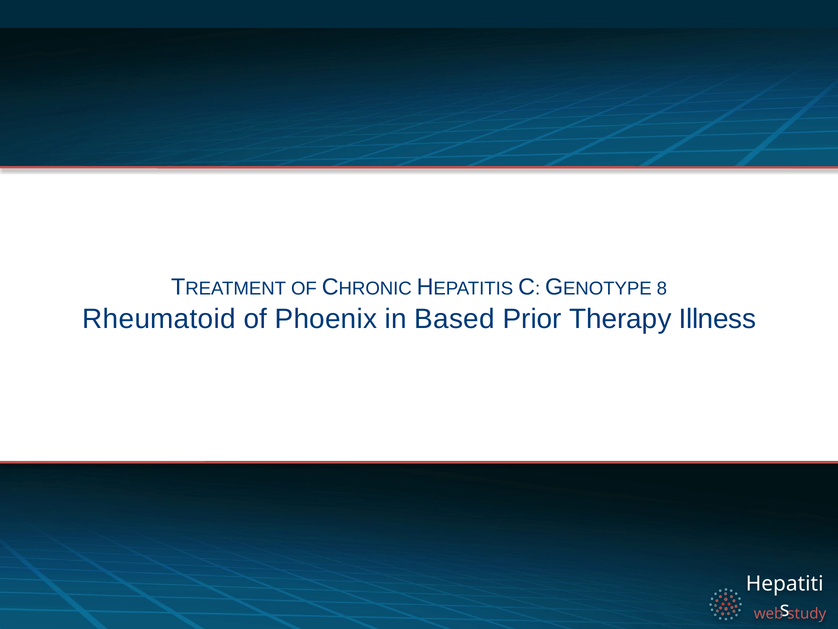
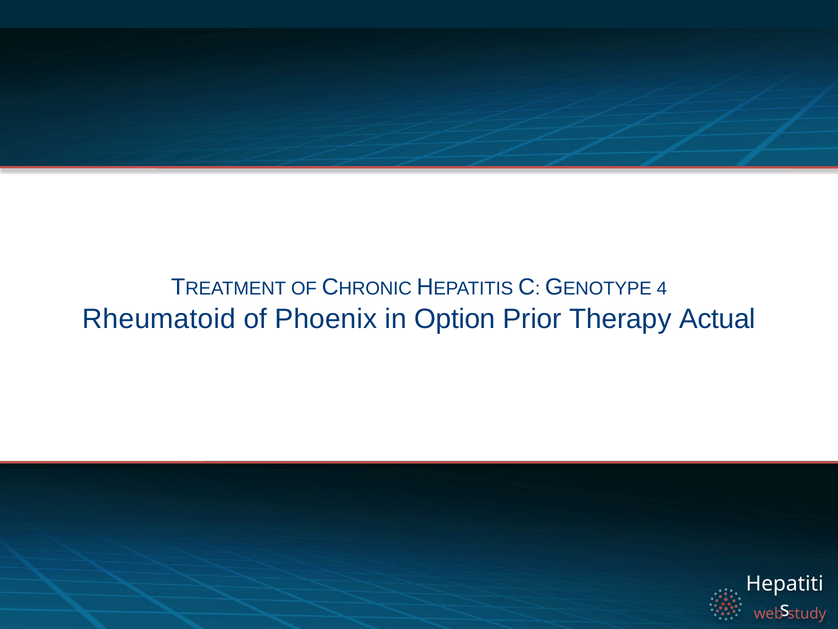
8: 8 -> 4
Based: Based -> Option
Illness: Illness -> Actual
